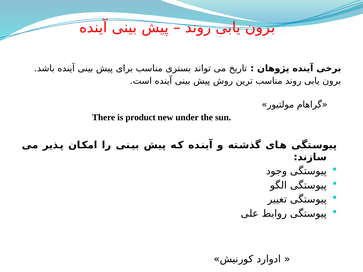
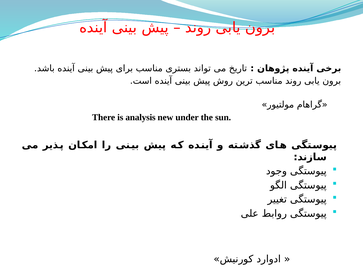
product: product -> analysis
